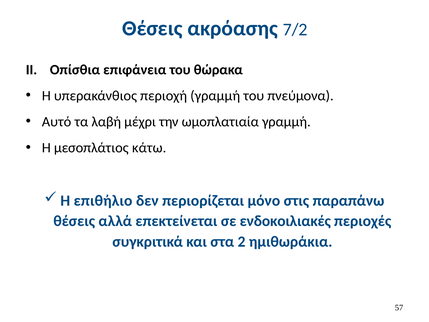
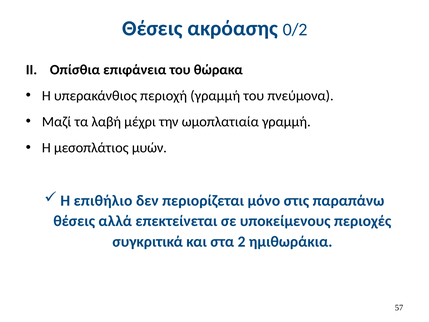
7/2: 7/2 -> 0/2
Αυτό: Αυτό -> Μαζί
κάτω: κάτω -> μυών
ενδοκοιλιακές: ενδοκοιλιακές -> υποκείμενους
